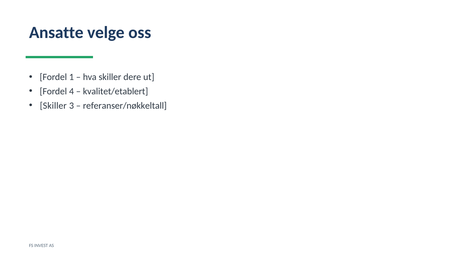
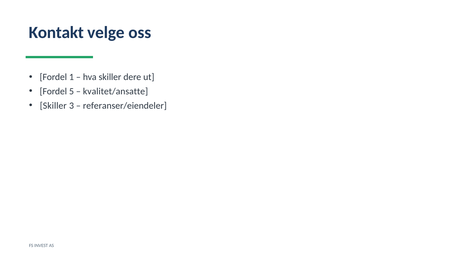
Ansatte: Ansatte -> Kontakt
4: 4 -> 5
kvalitet/etablert: kvalitet/etablert -> kvalitet/ansatte
referanser/nøkkeltall: referanser/nøkkeltall -> referanser/eiendeler
